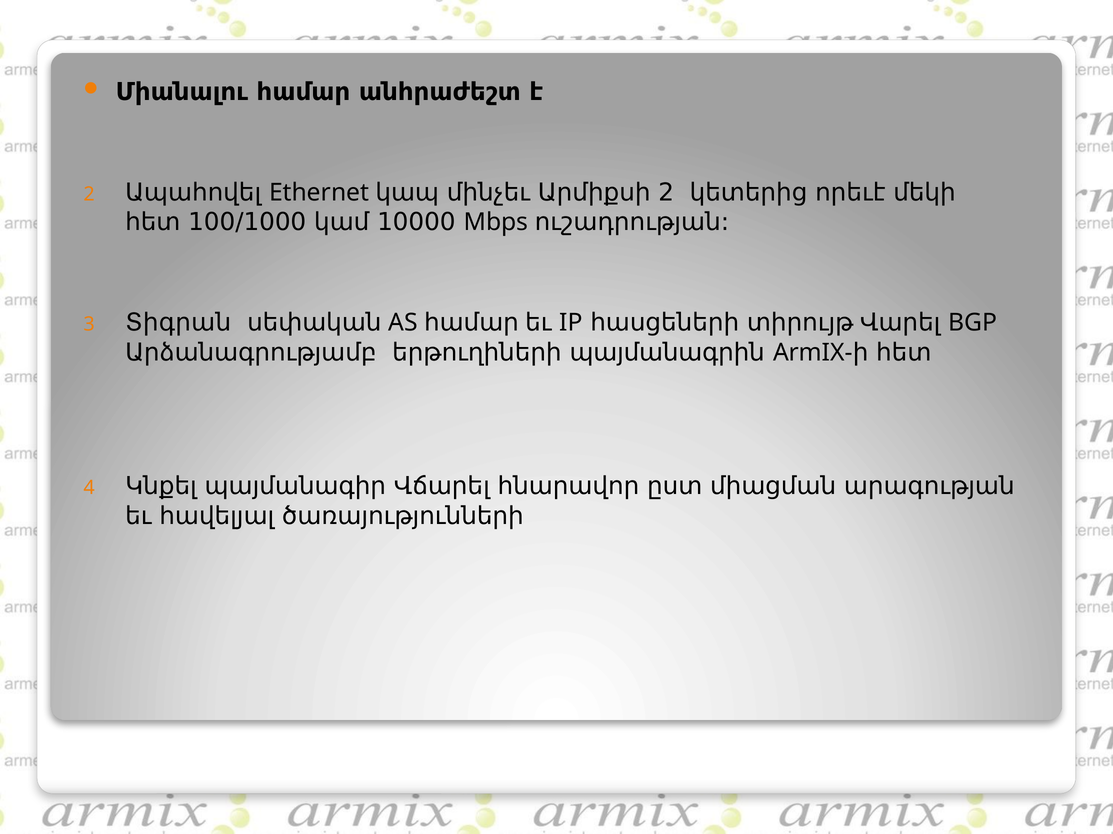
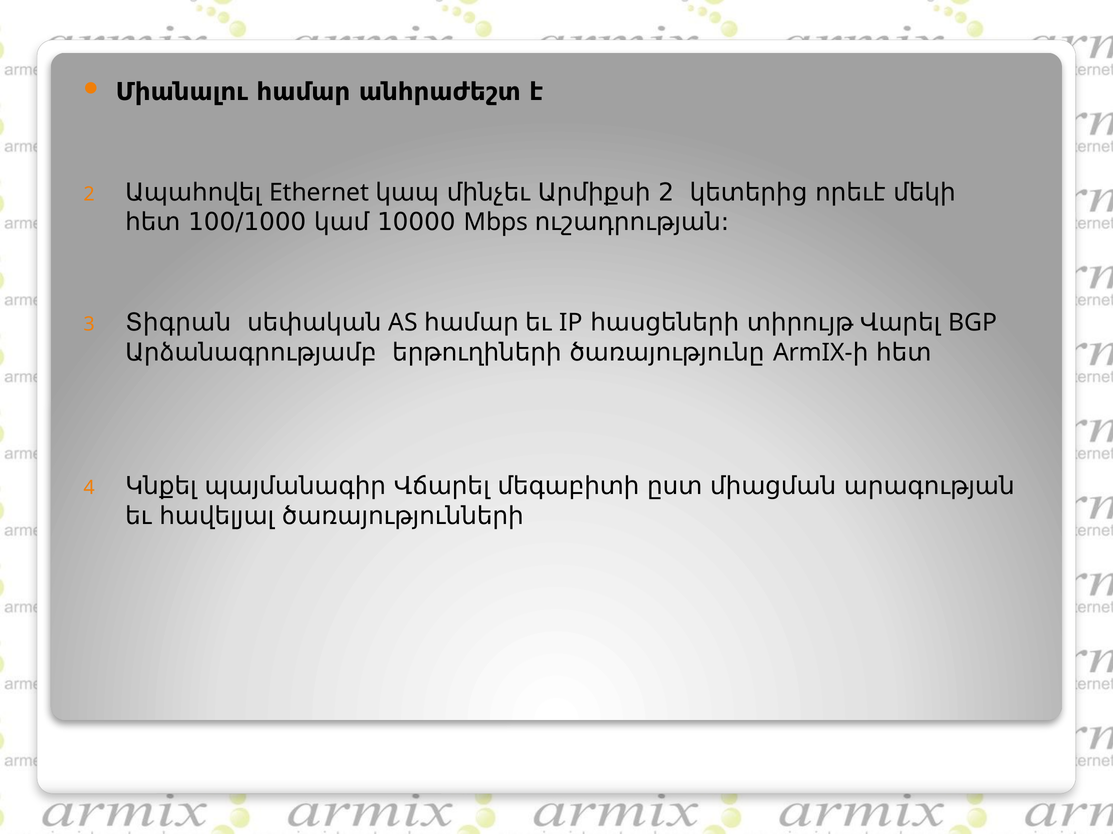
պայմանագրին: պայմանագրին -> ծառայությունը
հնարավոր: հնարավոր -> մեգաբիտի
